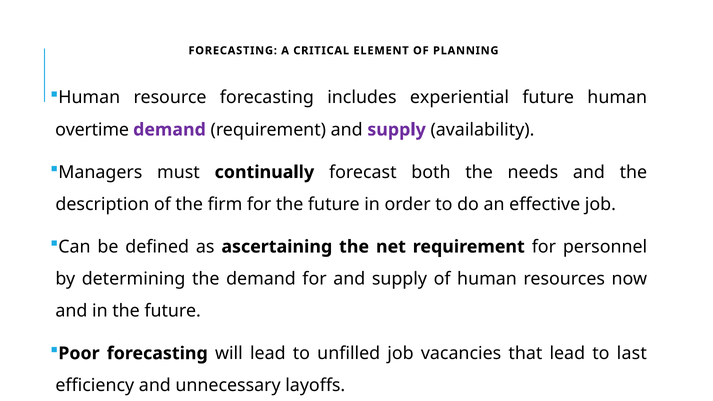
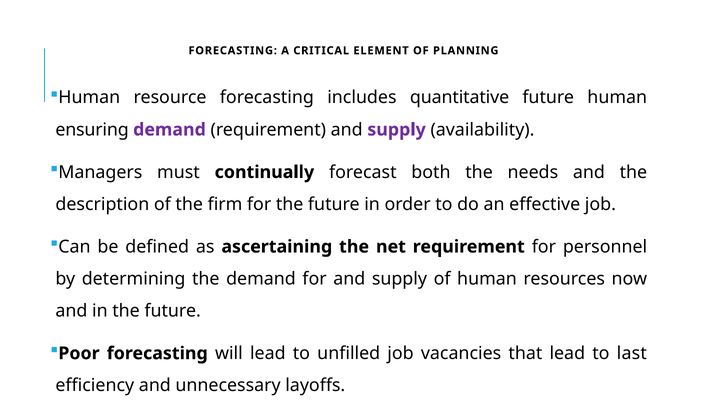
experiential: experiential -> quantitative
overtime: overtime -> ensuring
